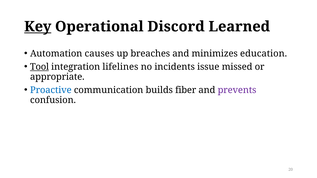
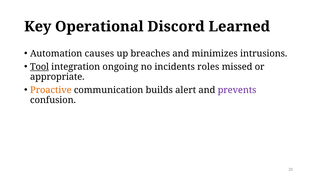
Key underline: present -> none
education: education -> intrusions
lifelines: lifelines -> ongoing
issue: issue -> roles
Proactive colour: blue -> orange
fiber: fiber -> alert
